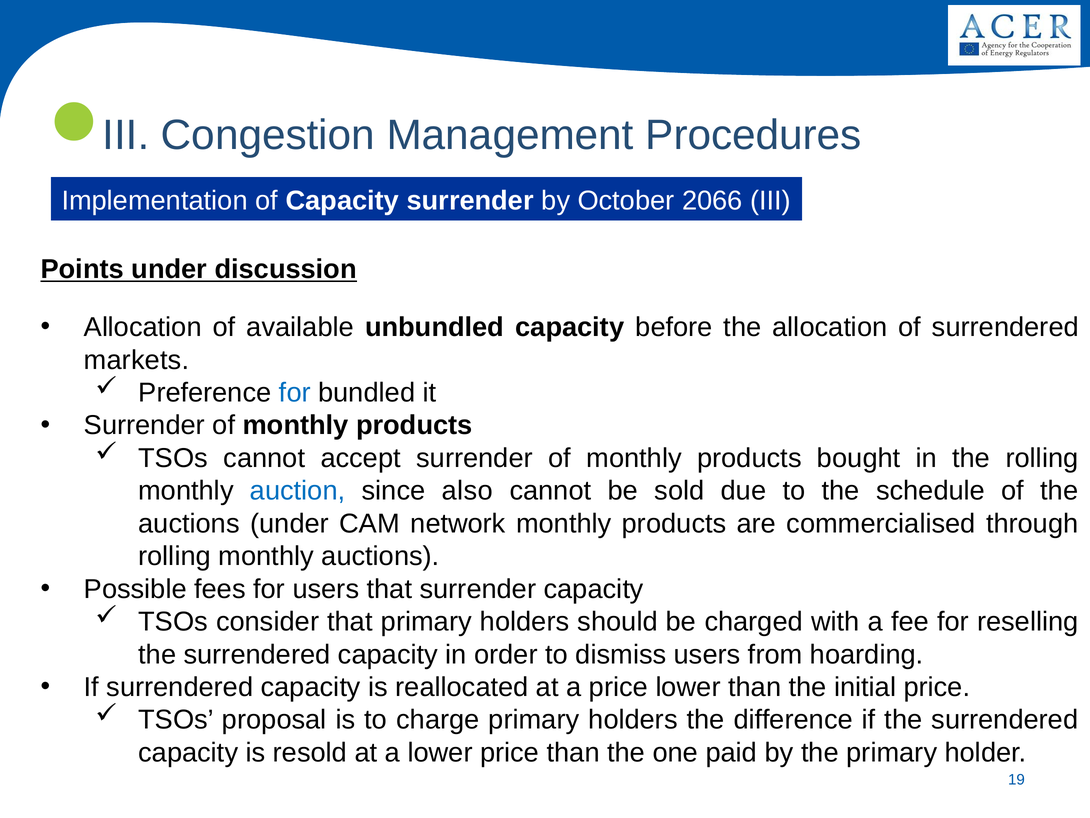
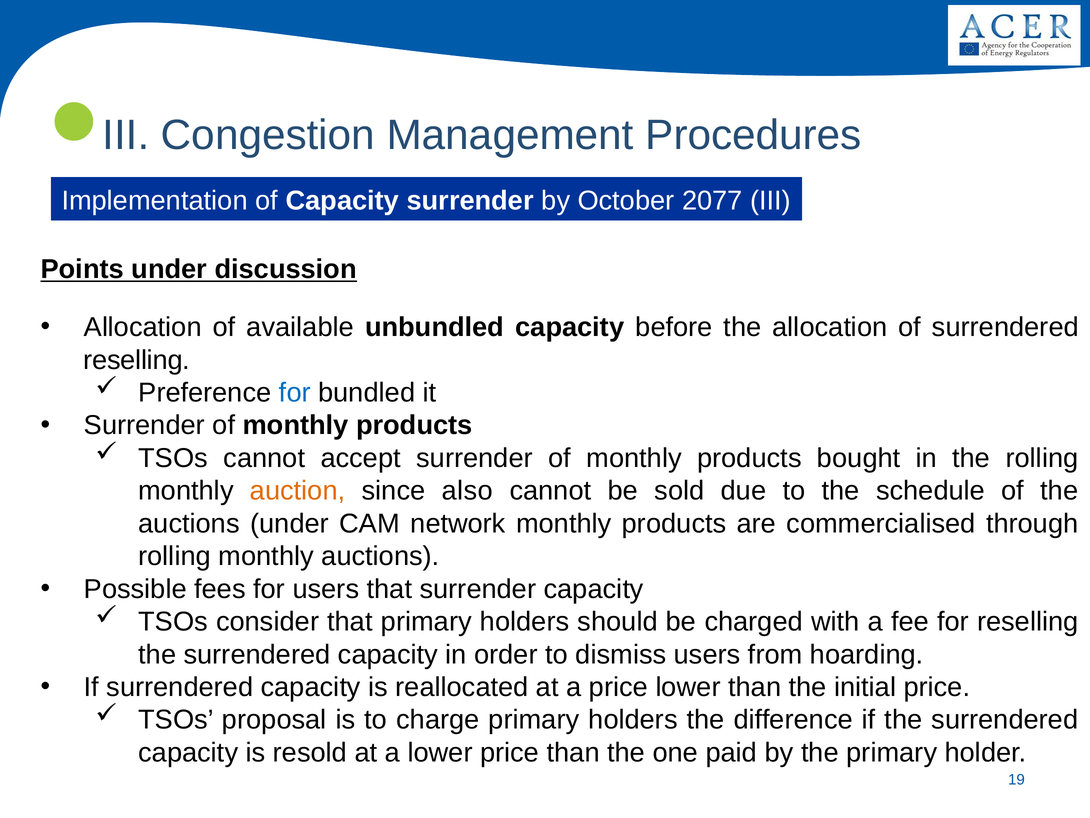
2066: 2066 -> 2077
markets at (136, 360): markets -> reselling
auction colour: blue -> orange
